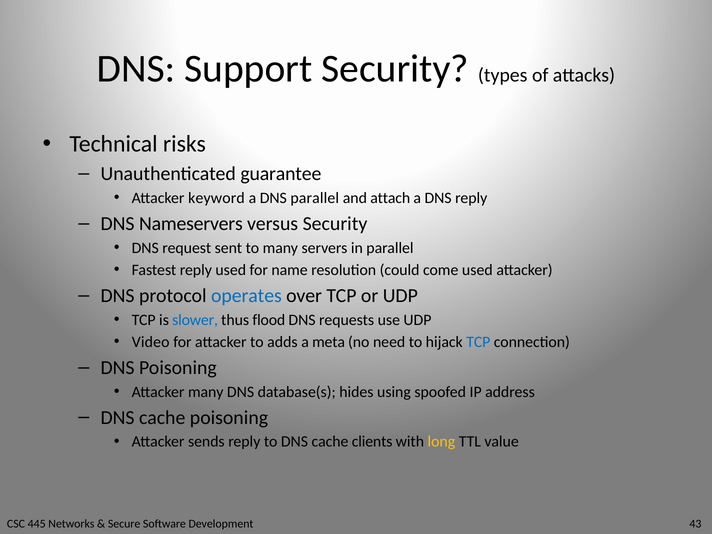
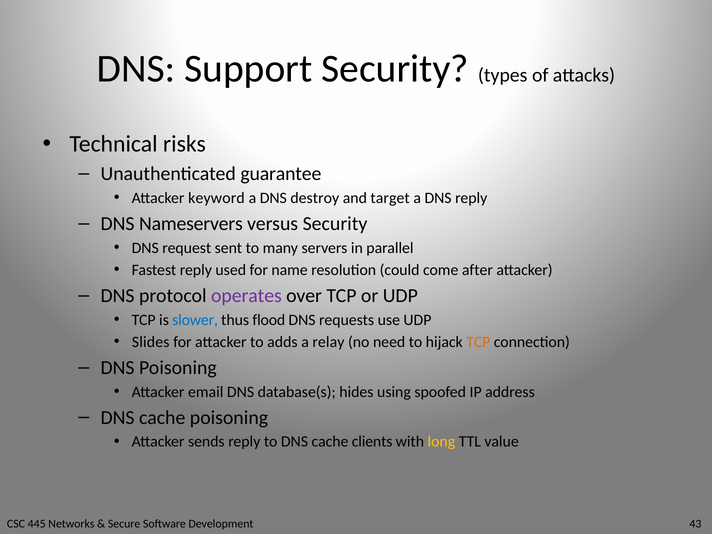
DNS parallel: parallel -> destroy
attach: attach -> target
come used: used -> after
operates colour: blue -> purple
Video: Video -> Slides
meta: meta -> relay
TCP at (478, 342) colour: blue -> orange
Attacker many: many -> email
